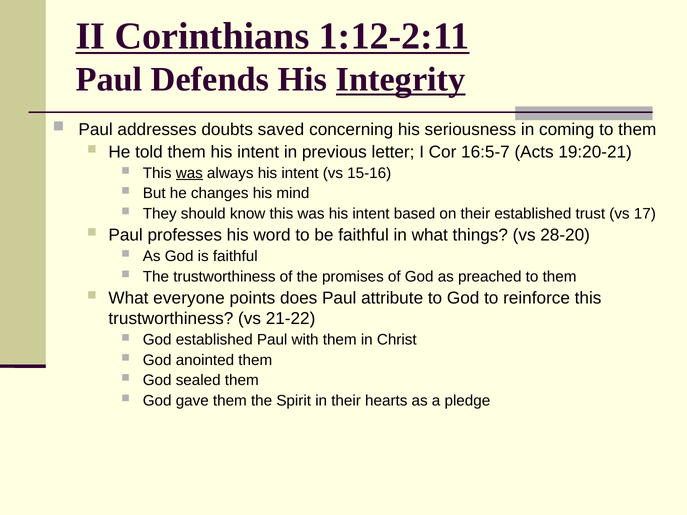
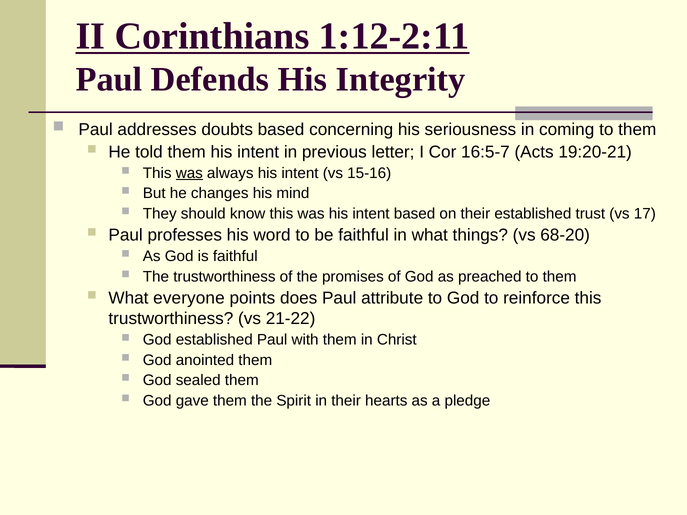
Integrity underline: present -> none
doubts saved: saved -> based
28-20: 28-20 -> 68-20
